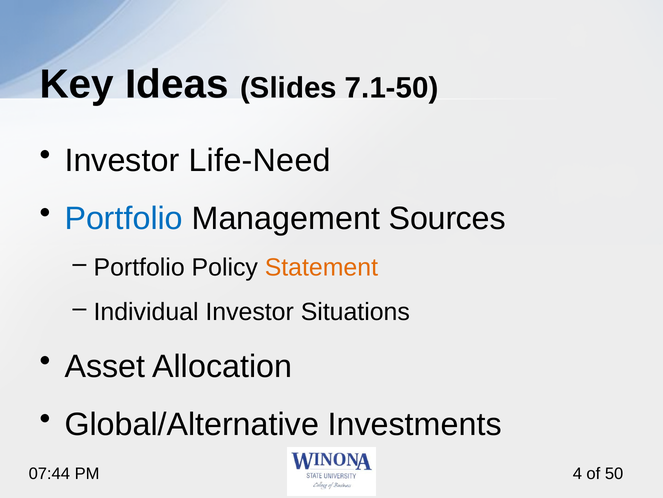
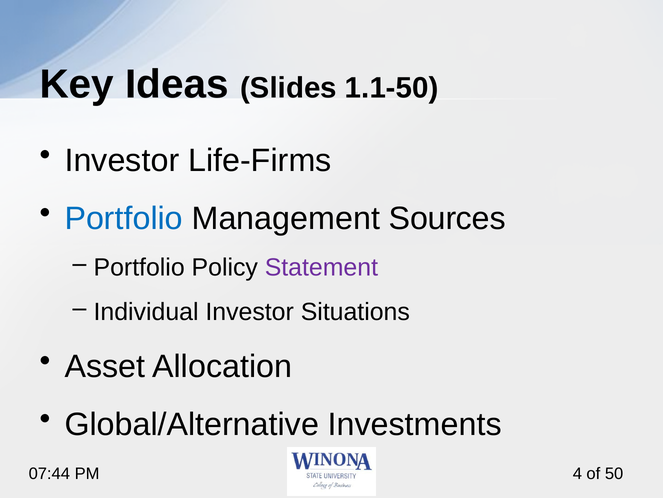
7.1-50: 7.1-50 -> 1.1-50
Life-Need: Life-Need -> Life-Firms
Statement colour: orange -> purple
